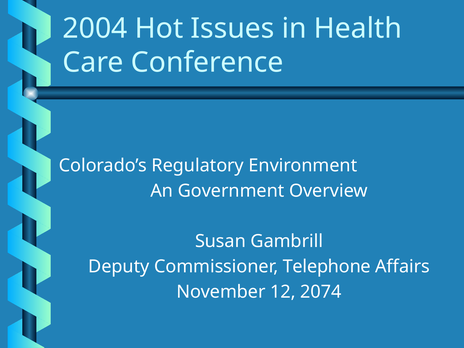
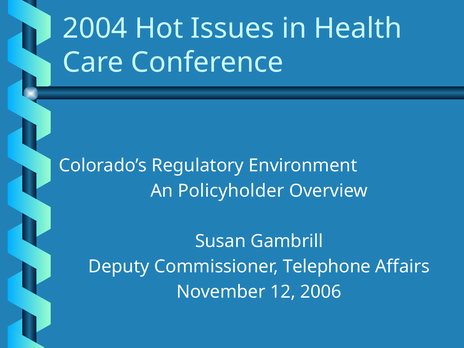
Government: Government -> Policyholder
2074: 2074 -> 2006
